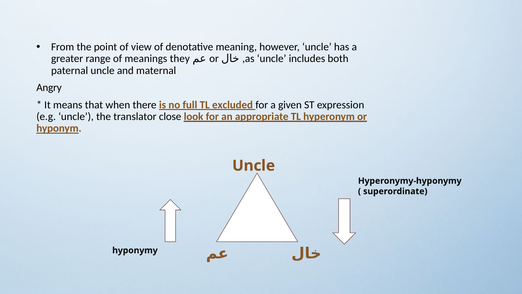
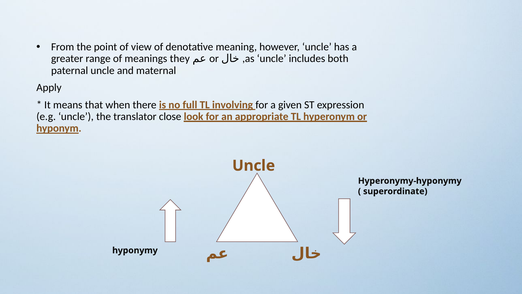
Angry: Angry -> Apply
excluded: excluded -> involving
